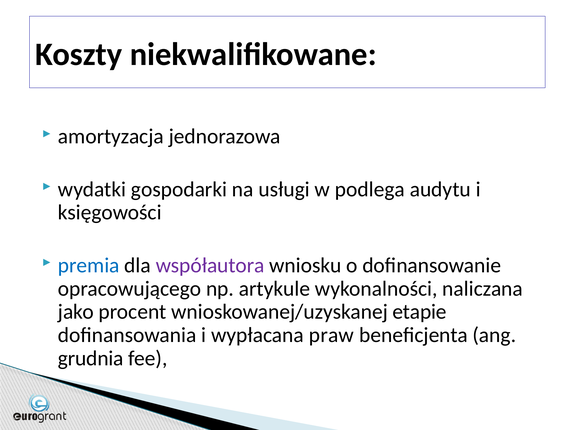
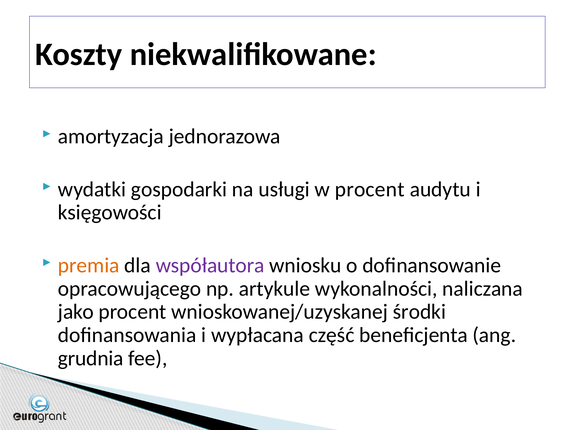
w podlega: podlega -> procent
premia colour: blue -> orange
etapie: etapie -> środki
praw: praw -> część
